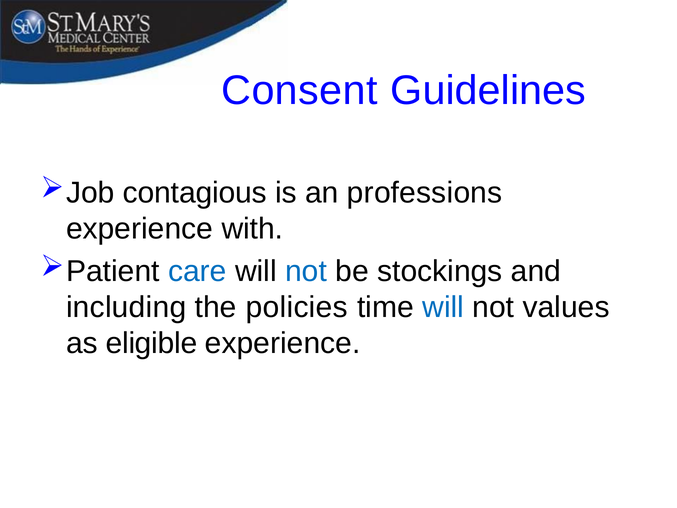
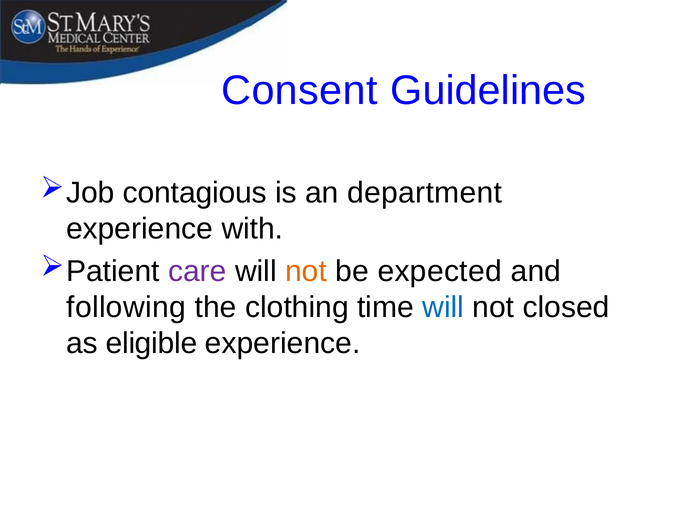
professions: professions -> department
care colour: blue -> purple
not at (306, 271) colour: blue -> orange
stockings: stockings -> expected
including: including -> following
policies: policies -> clothing
values: values -> closed
